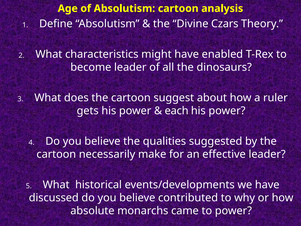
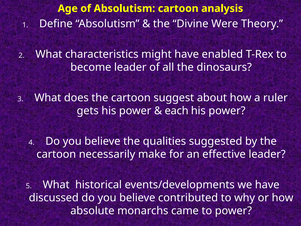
Czars: Czars -> Were
